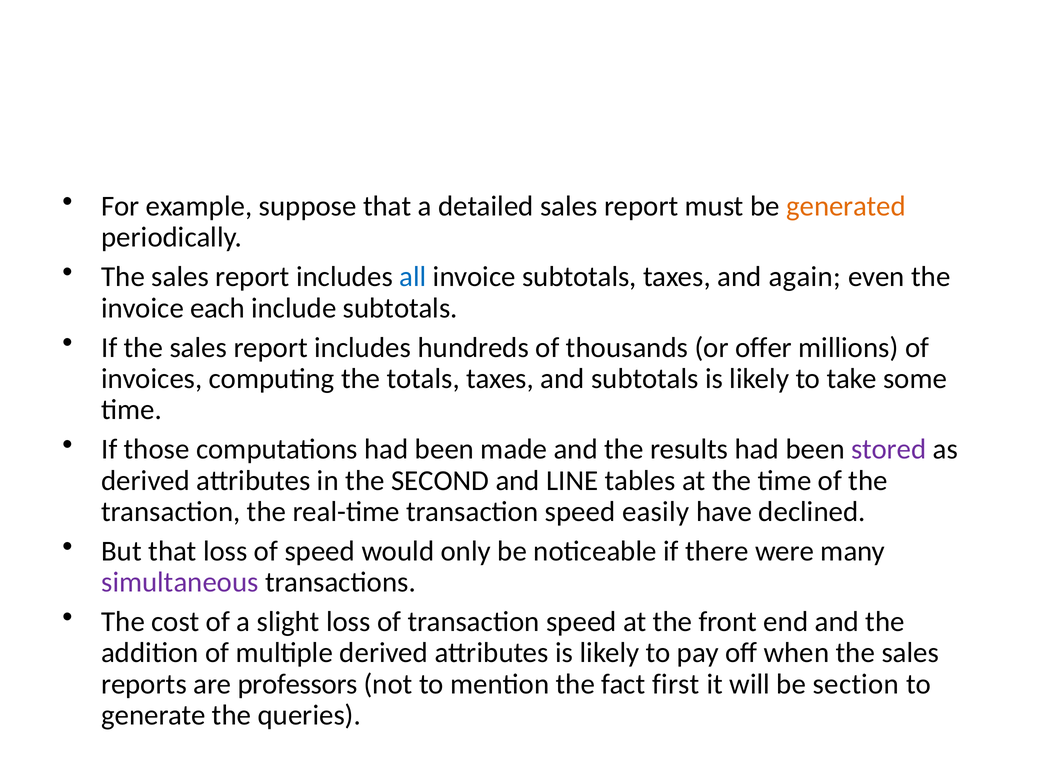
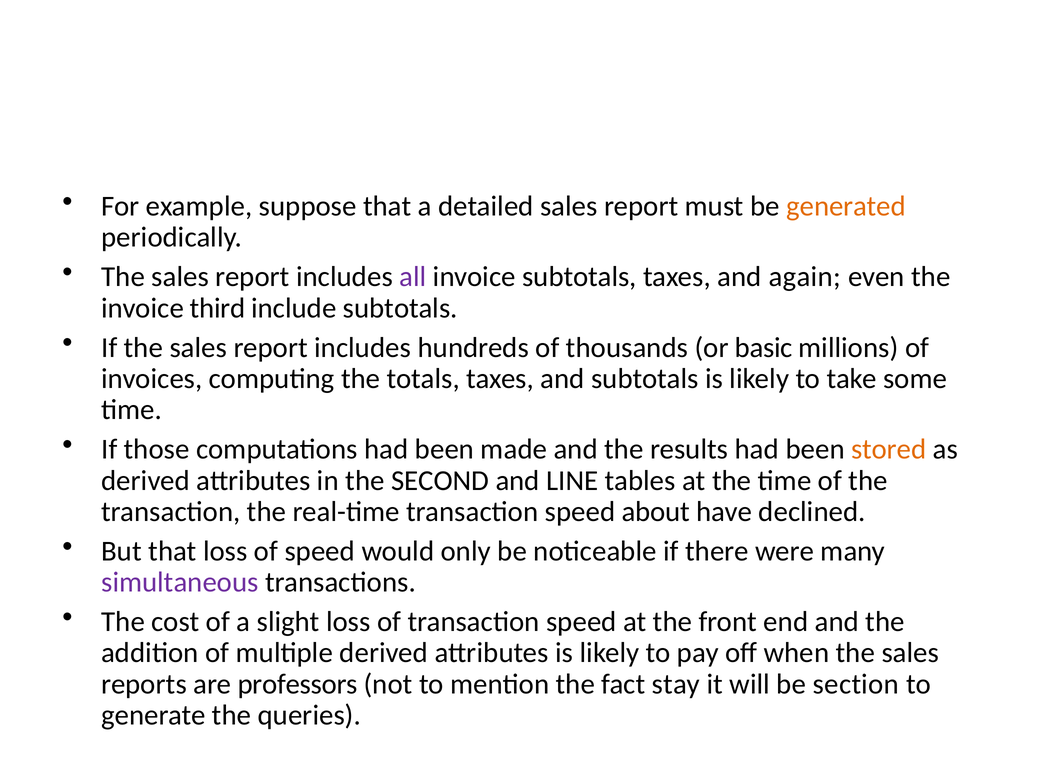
all colour: blue -> purple
each: each -> third
offer: offer -> basic
stored colour: purple -> orange
easily: easily -> about
first: first -> stay
